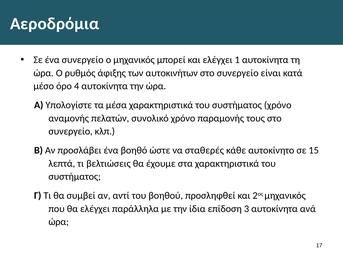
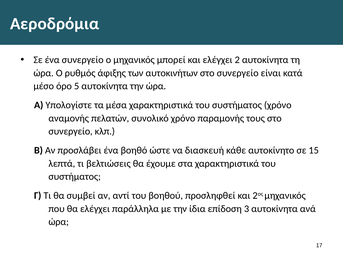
1: 1 -> 2
4: 4 -> 5
σταθερές: σταθερές -> διασκευή
